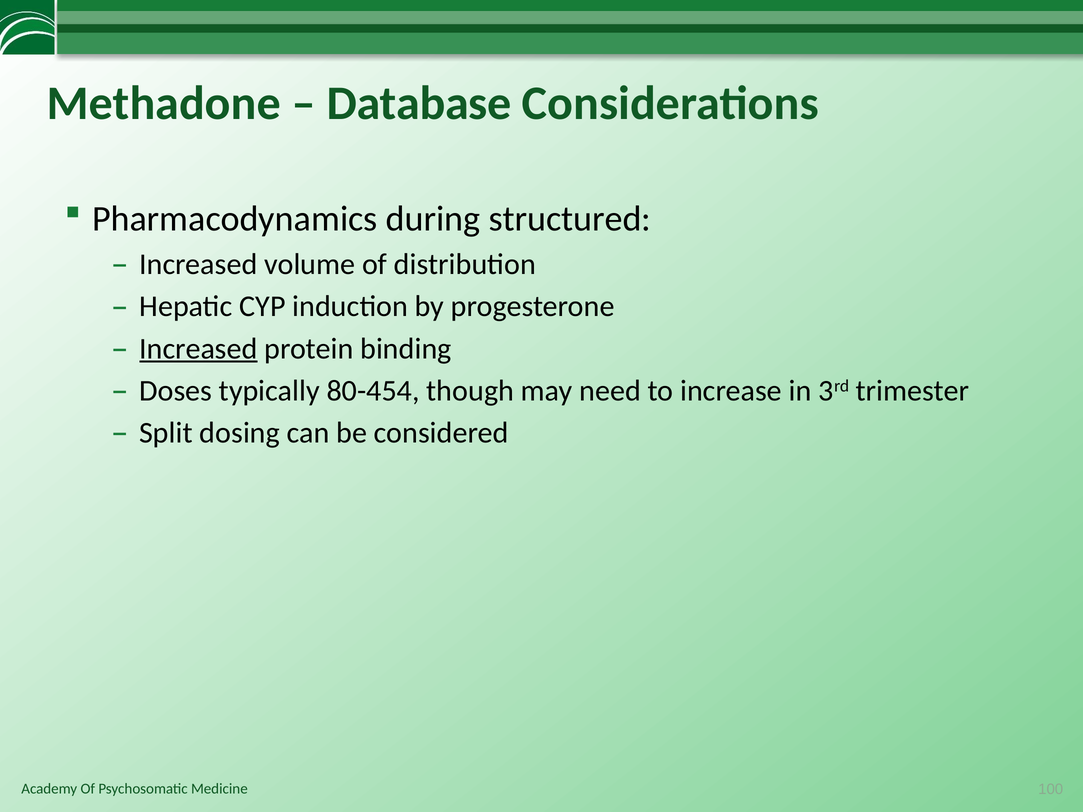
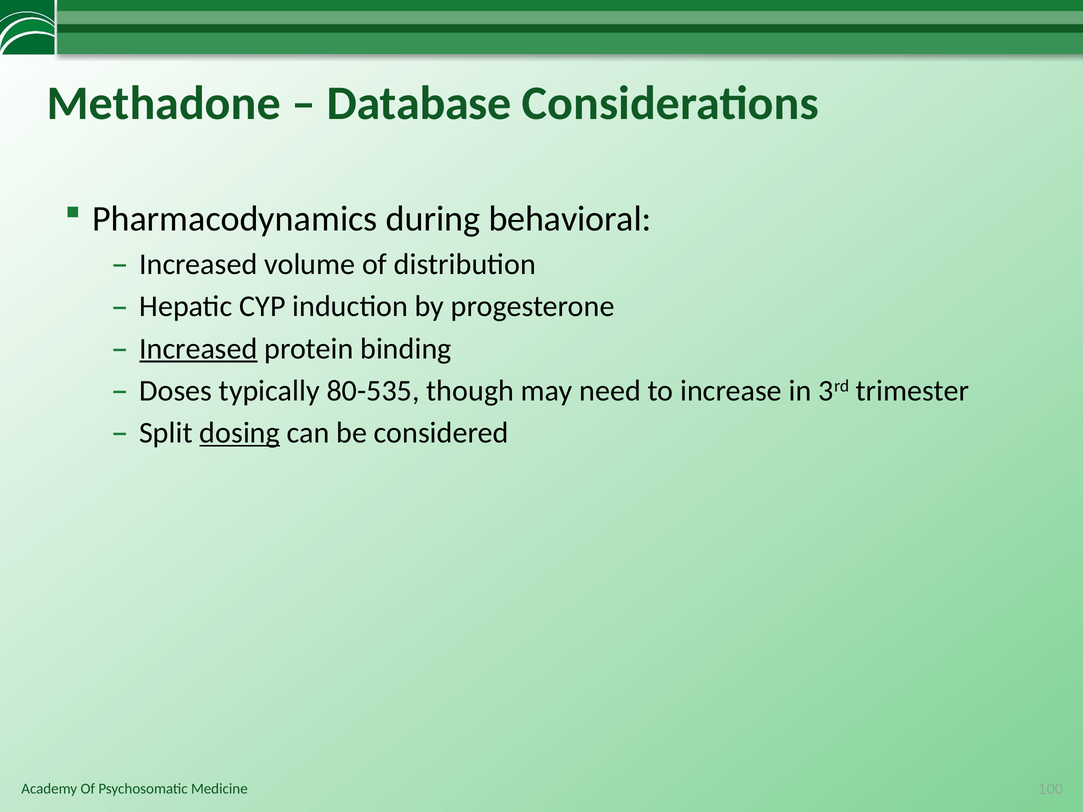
structured: structured -> behavioral
80-454: 80-454 -> 80-535
dosing underline: none -> present
